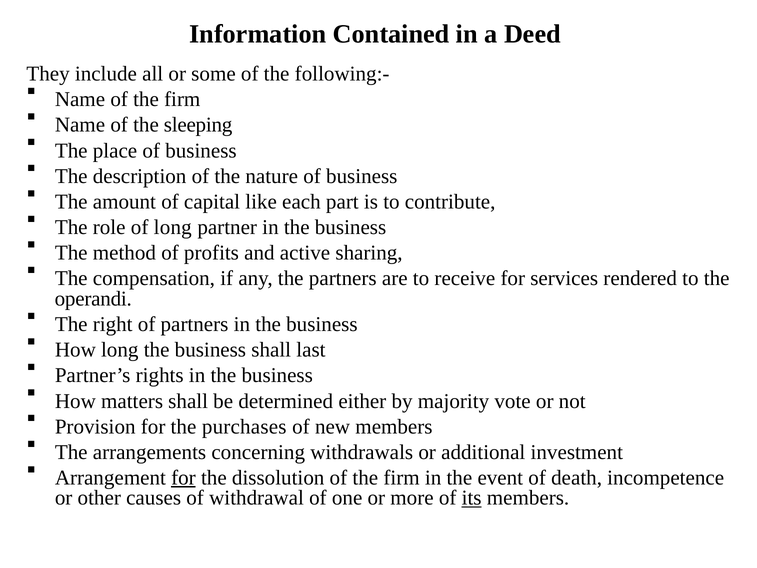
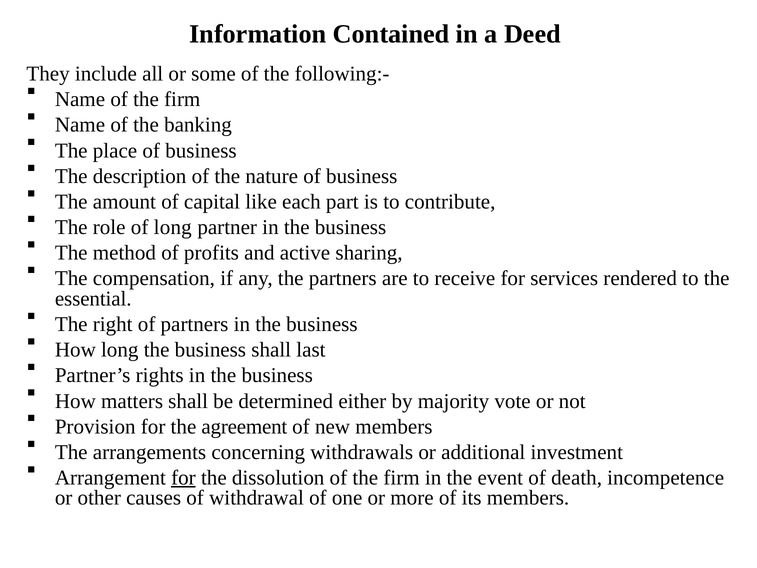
sleeping: sleeping -> banking
operandi: operandi -> essential
purchases: purchases -> agreement
its underline: present -> none
